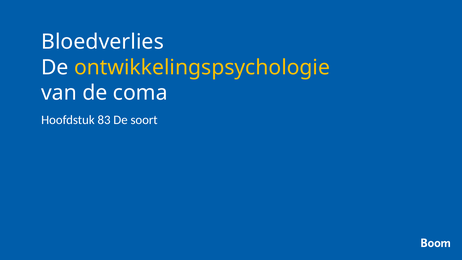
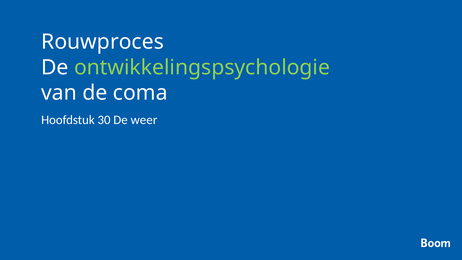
Bloedverlies: Bloedverlies -> Rouwproces
ontwikkelingspsychologie colour: yellow -> light green
83: 83 -> 30
soort: soort -> weer
